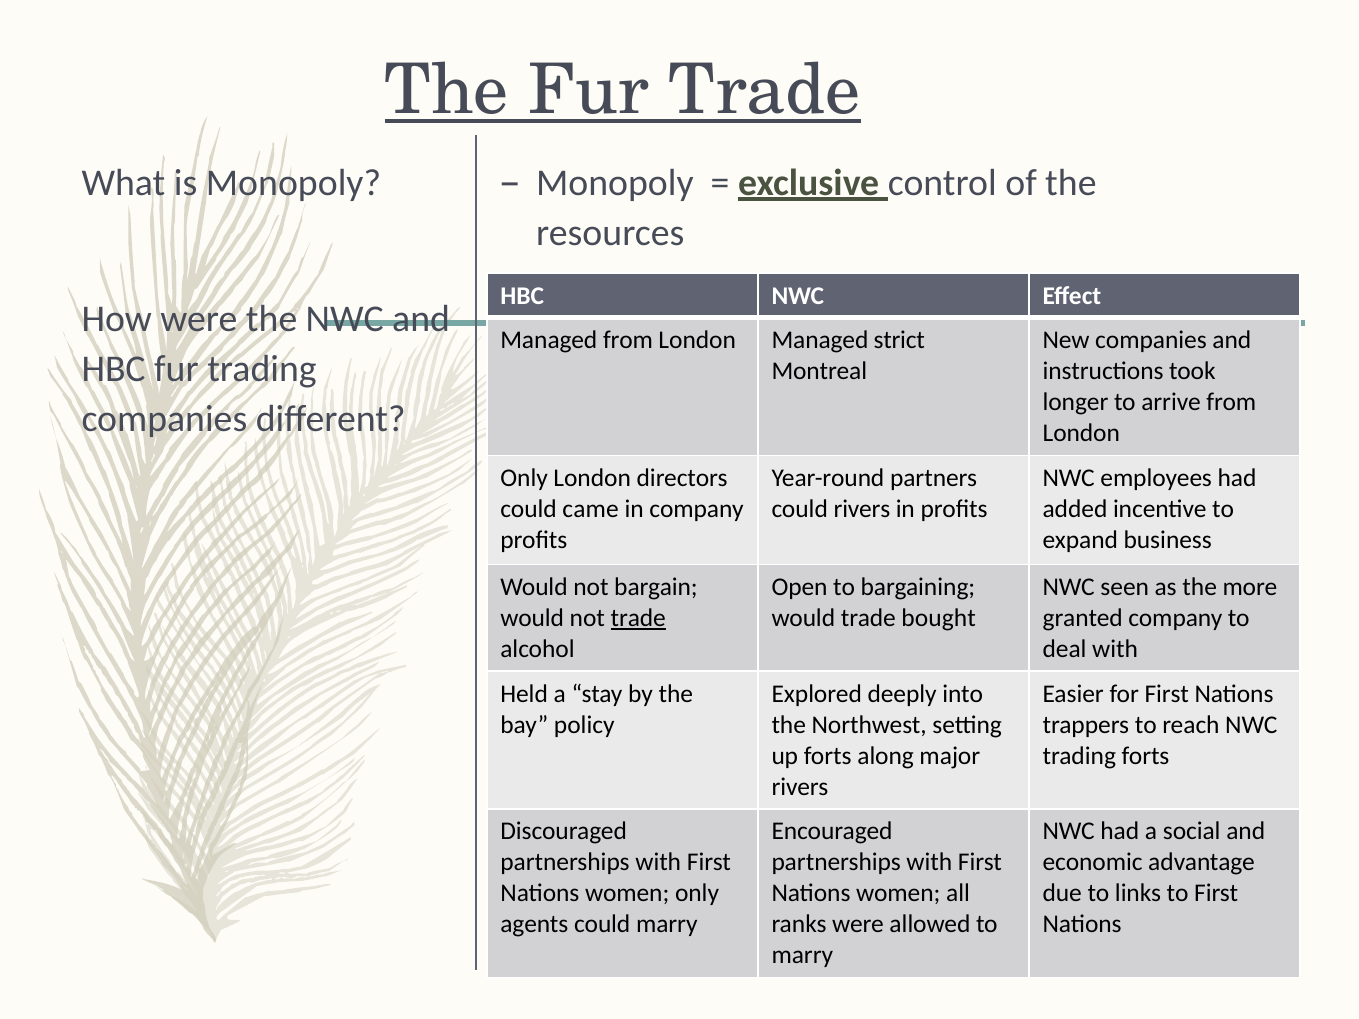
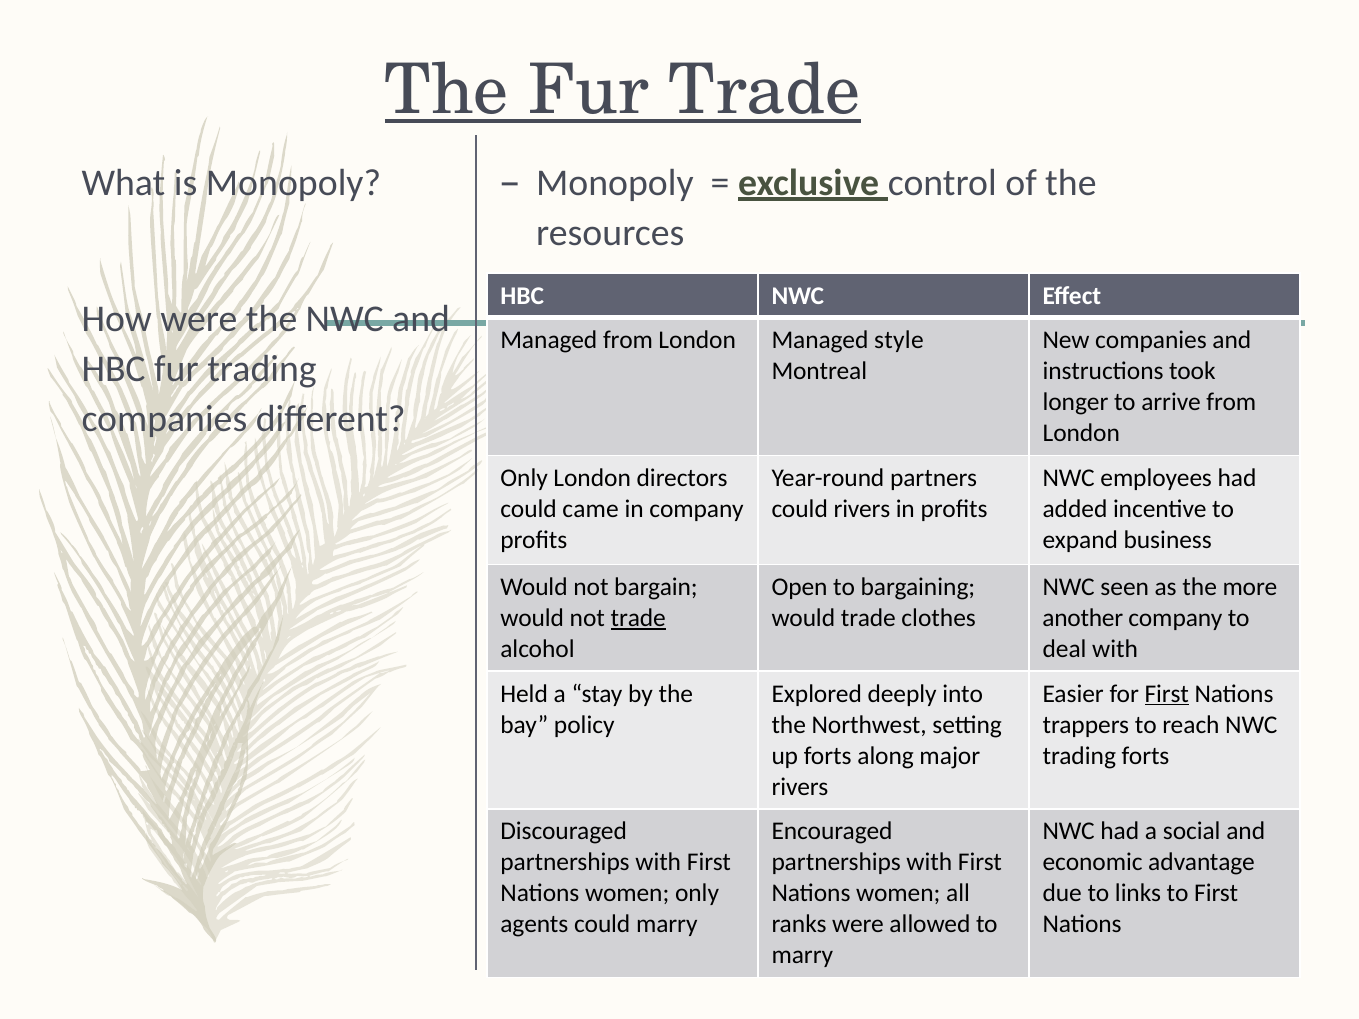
strict: strict -> style
bought: bought -> clothes
granted: granted -> another
First at (1167, 694) underline: none -> present
